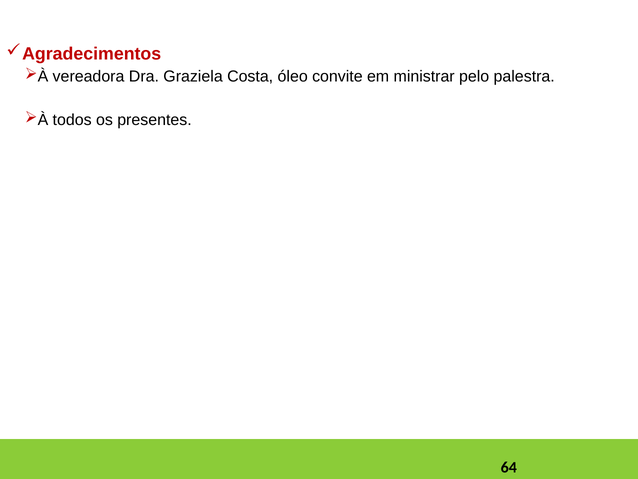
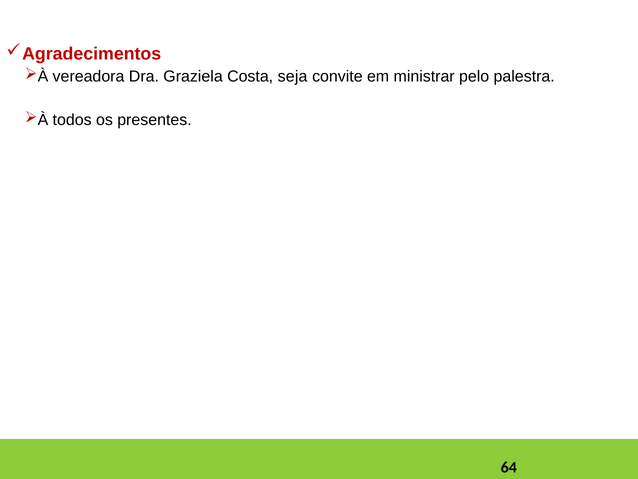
óleo: óleo -> seja
